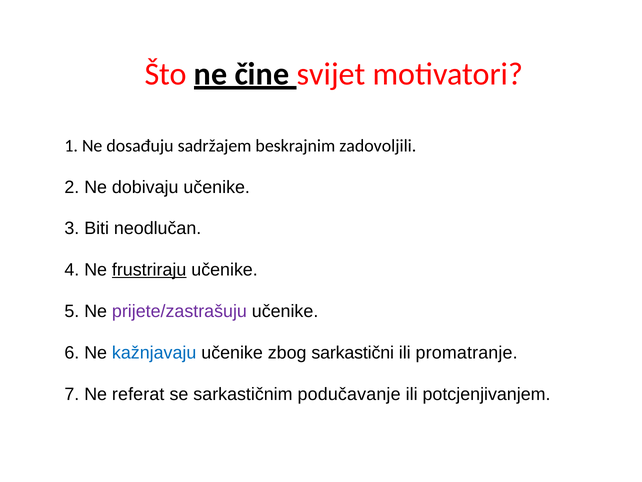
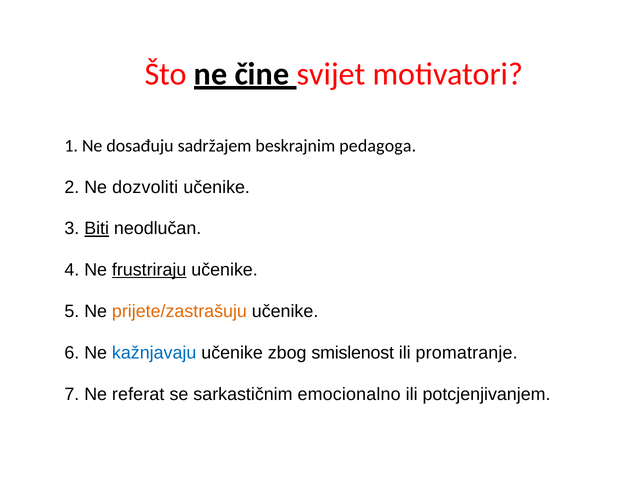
zadovoljili: zadovoljili -> pedagoga
dobivaju: dobivaju -> dozvoliti
Biti underline: none -> present
prijete/zastrašuju colour: purple -> orange
sarkastični: sarkastični -> smislenost
podučavanje: podučavanje -> emocionalno
